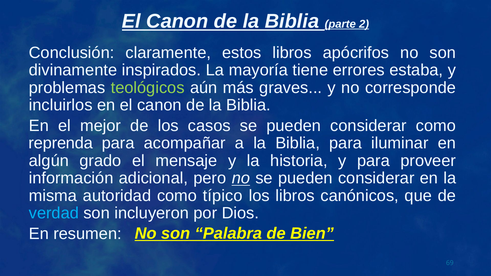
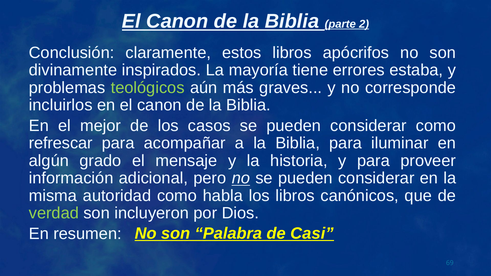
reprenda: reprenda -> refrescar
típico: típico -> habla
verdad colour: light blue -> light green
Bien: Bien -> Casi
